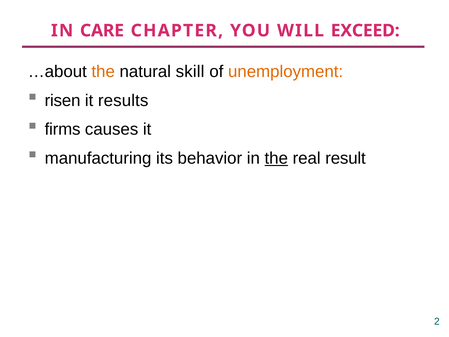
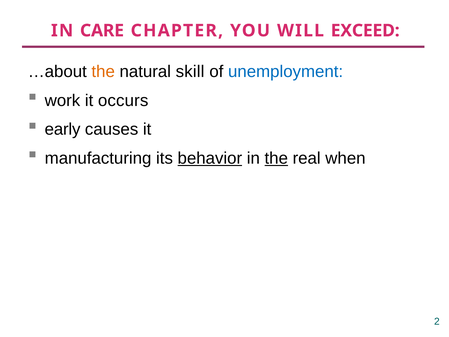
unemployment colour: orange -> blue
risen: risen -> work
results: results -> occurs
firms: firms -> early
behavior underline: none -> present
result: result -> when
